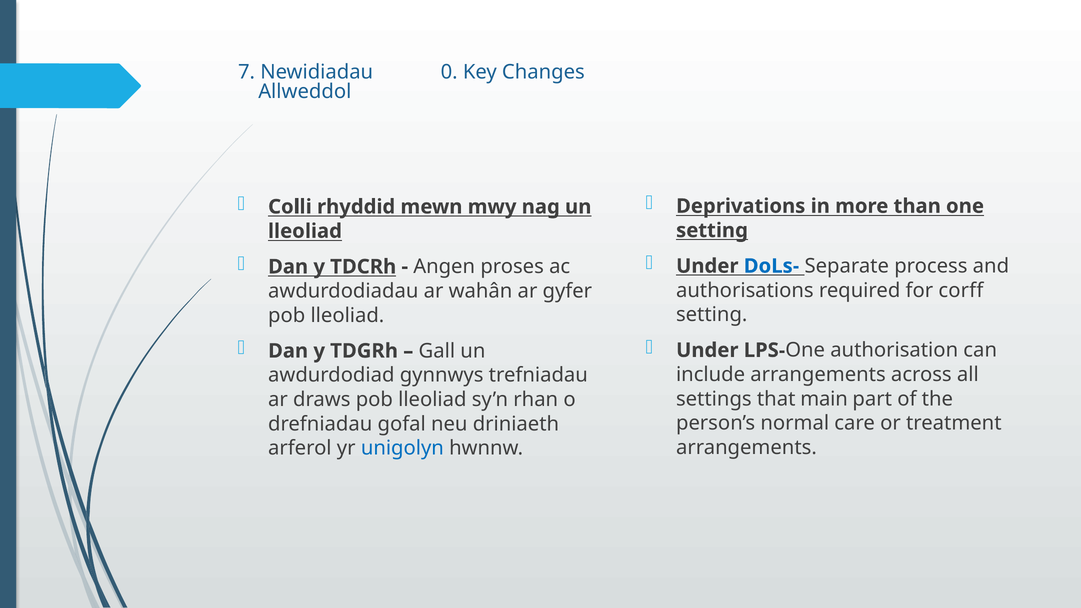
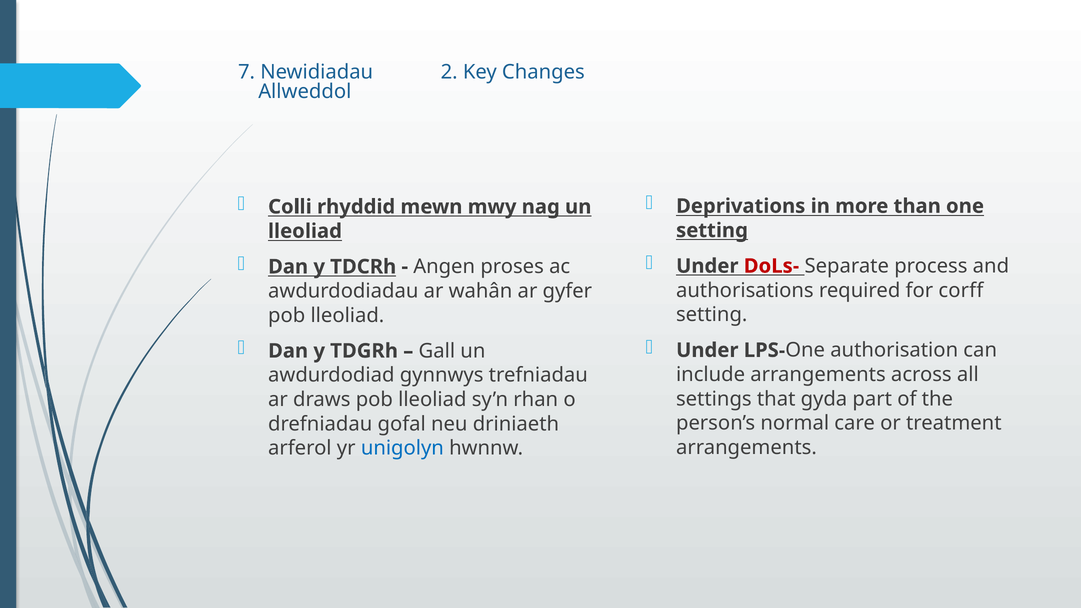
0: 0 -> 2
DoLs- colour: blue -> red
main: main -> gyda
